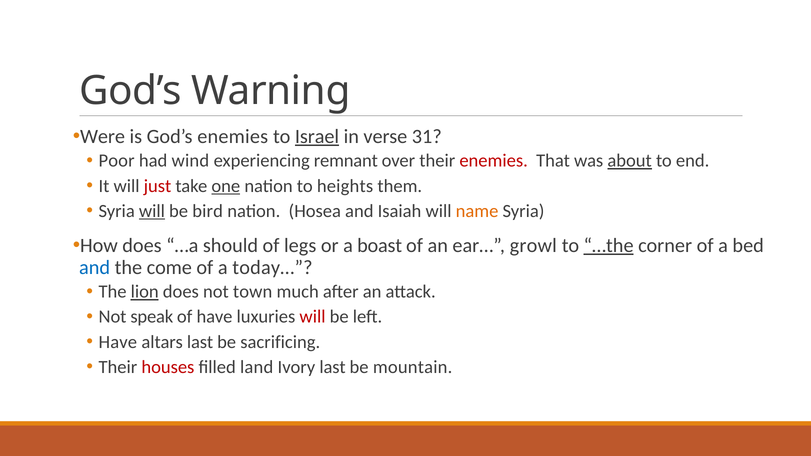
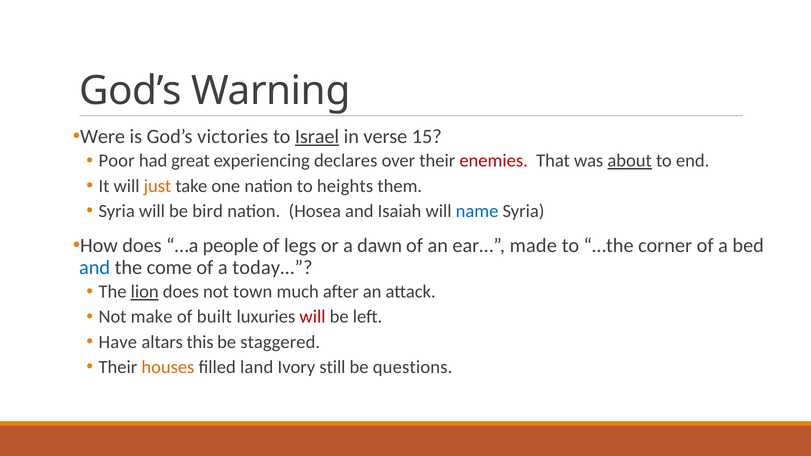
God’s enemies: enemies -> victories
31: 31 -> 15
wind: wind -> great
remnant: remnant -> declares
just colour: red -> orange
one underline: present -> none
will at (152, 211) underline: present -> none
name colour: orange -> blue
should: should -> people
boast: boast -> dawn
growl: growl -> made
…the underline: present -> none
speak: speak -> make
of have: have -> built
altars last: last -> this
sacrificing: sacrificing -> staggered
houses colour: red -> orange
Ivory last: last -> still
mountain: mountain -> questions
